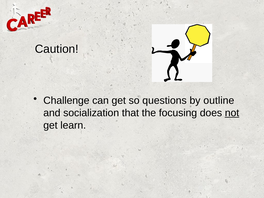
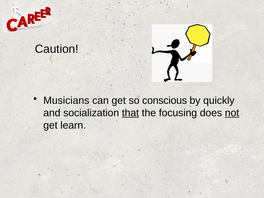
Challenge: Challenge -> Musicians
questions: questions -> conscious
outline: outline -> quickly
that underline: none -> present
